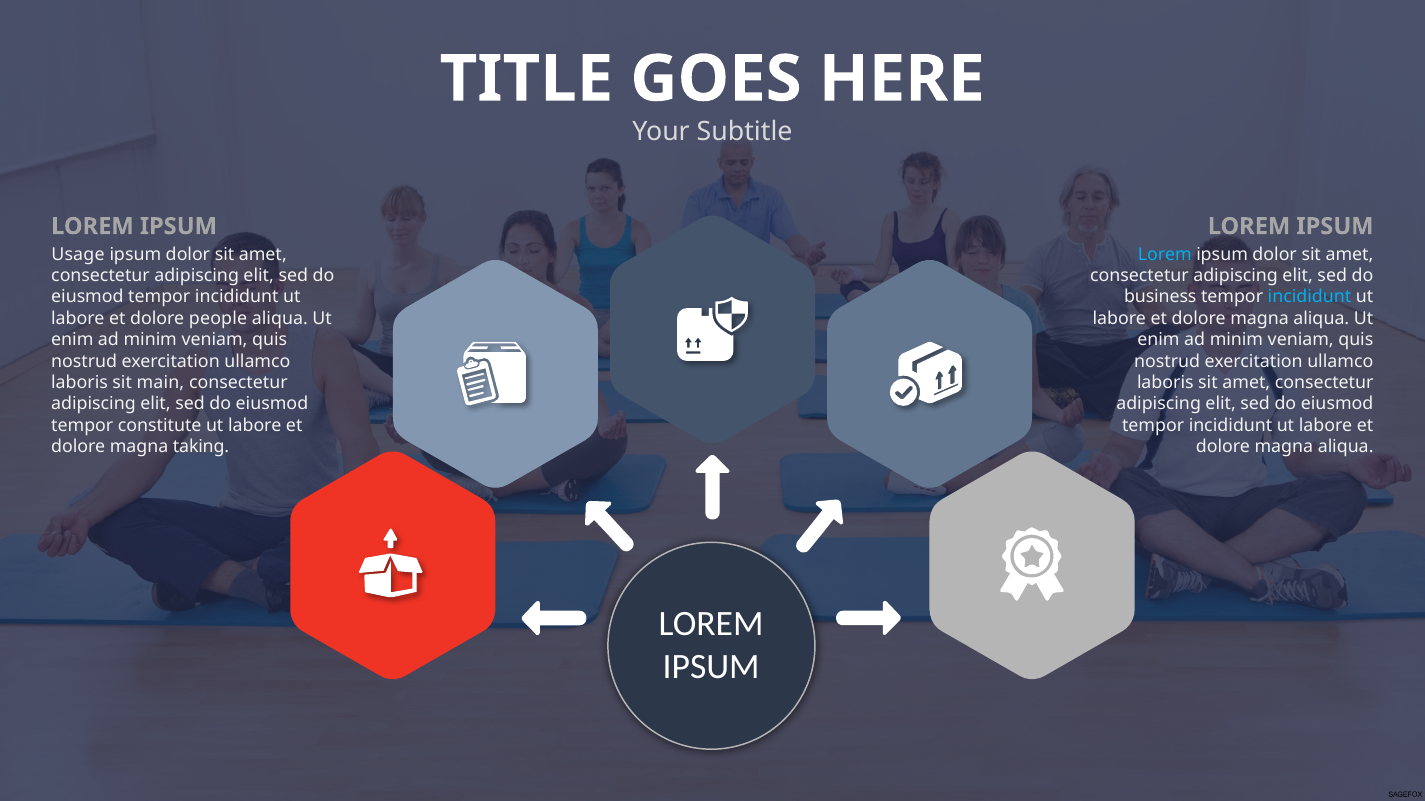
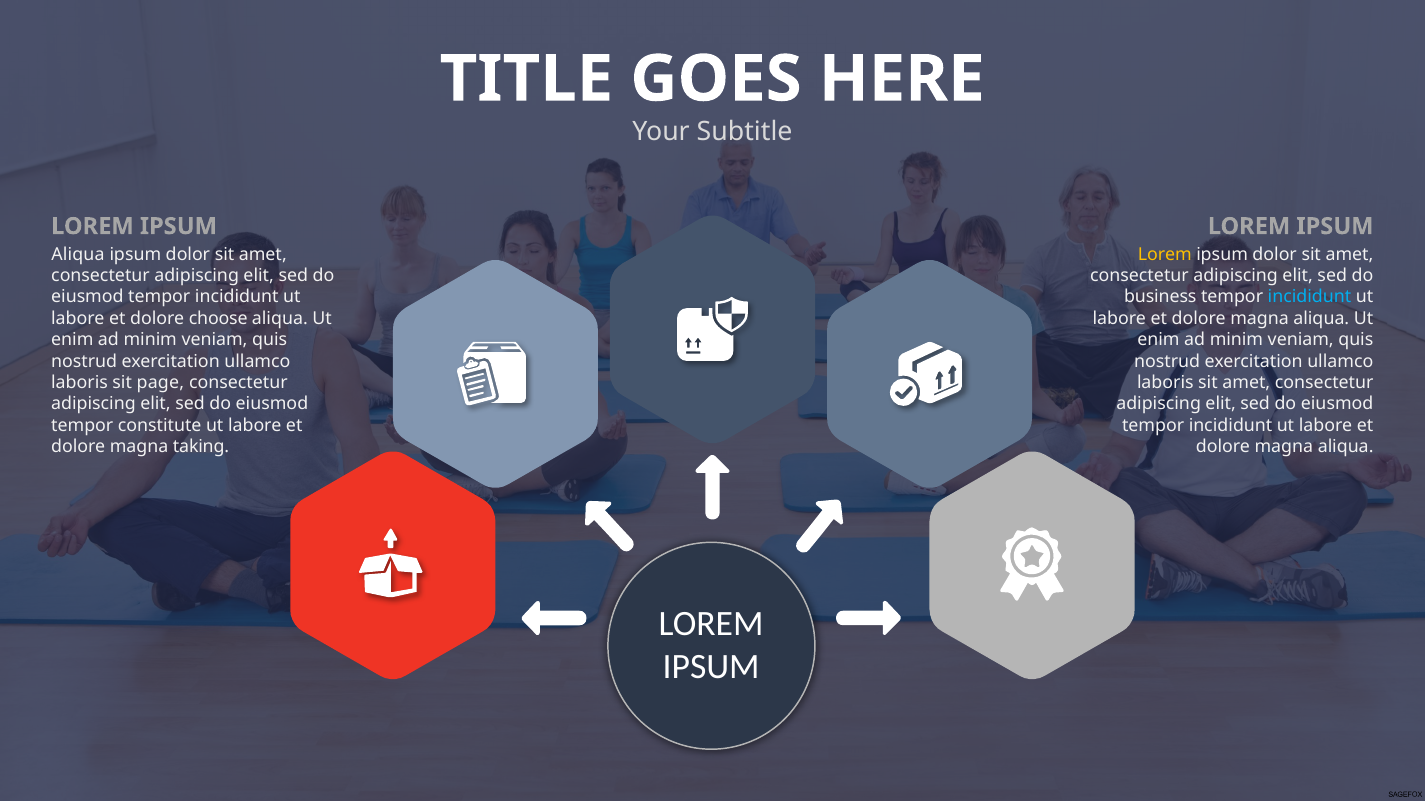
Usage at (78, 255): Usage -> Aliqua
Lorem at (1165, 255) colour: light blue -> yellow
people: people -> choose
main: main -> page
